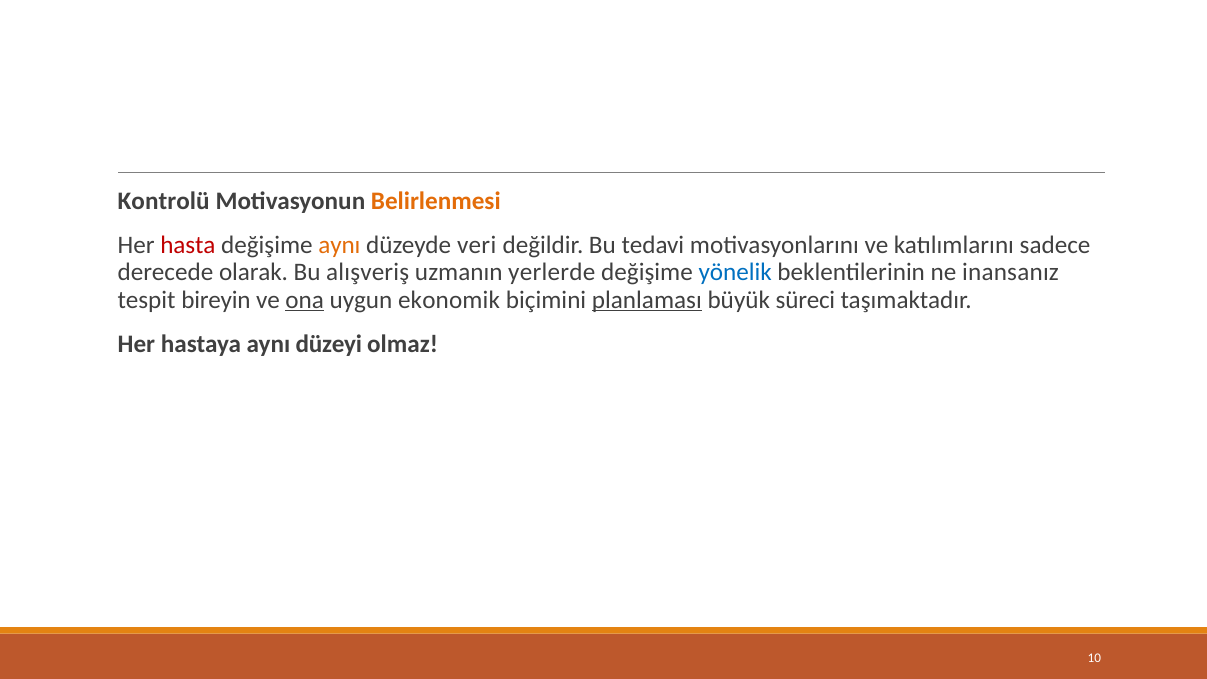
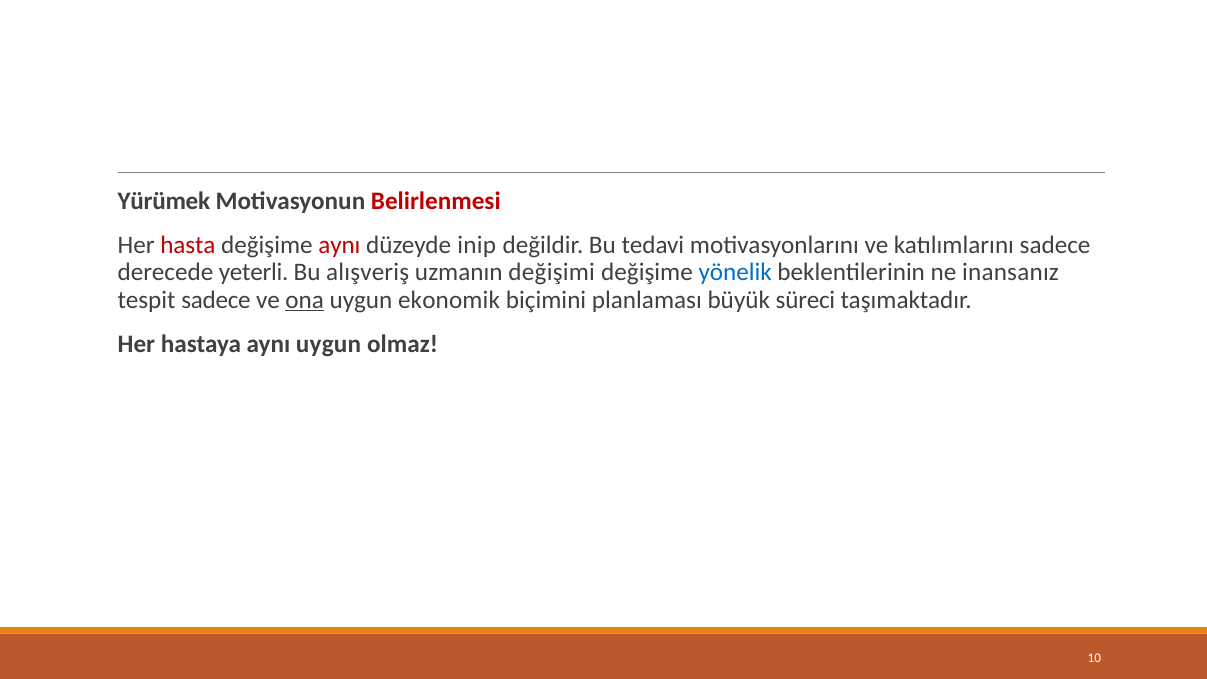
Kontrolü: Kontrolü -> Yürümek
Belirlenmesi colour: orange -> red
aynı at (339, 245) colour: orange -> red
veri: veri -> inip
olarak: olarak -> yeterli
yerlerde: yerlerde -> değişimi
tespit bireyin: bireyin -> sadece
planlaması underline: present -> none
aynı düzeyi: düzeyi -> uygun
